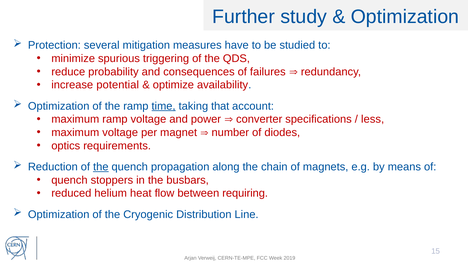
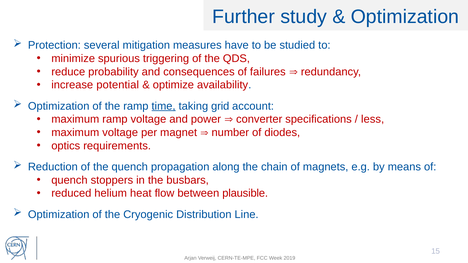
that: that -> grid
the at (101, 167) underline: present -> none
requiring: requiring -> plausible
